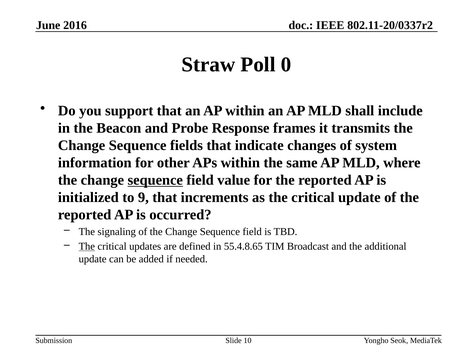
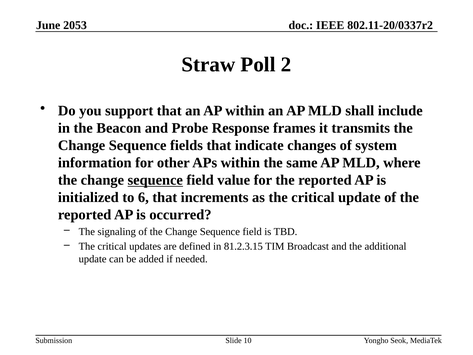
2016: 2016 -> 2053
0: 0 -> 2
9: 9 -> 6
The at (87, 246) underline: present -> none
55.4.8.65: 55.4.8.65 -> 81.2.3.15
